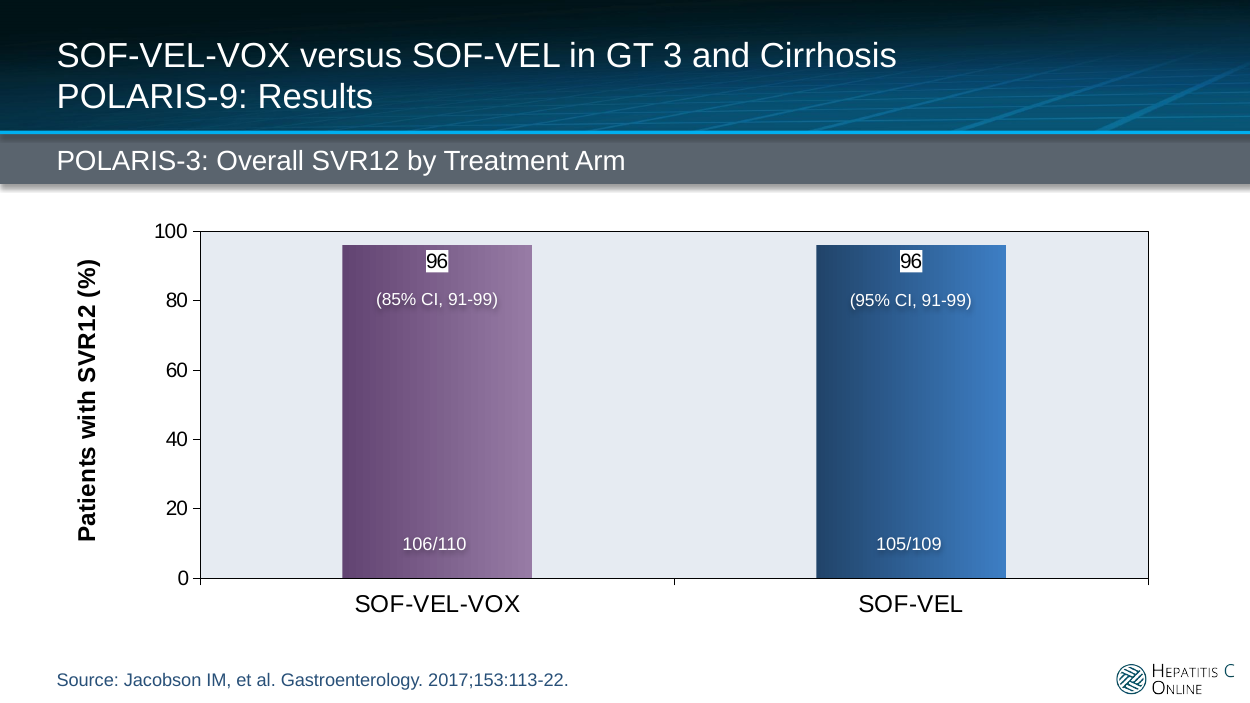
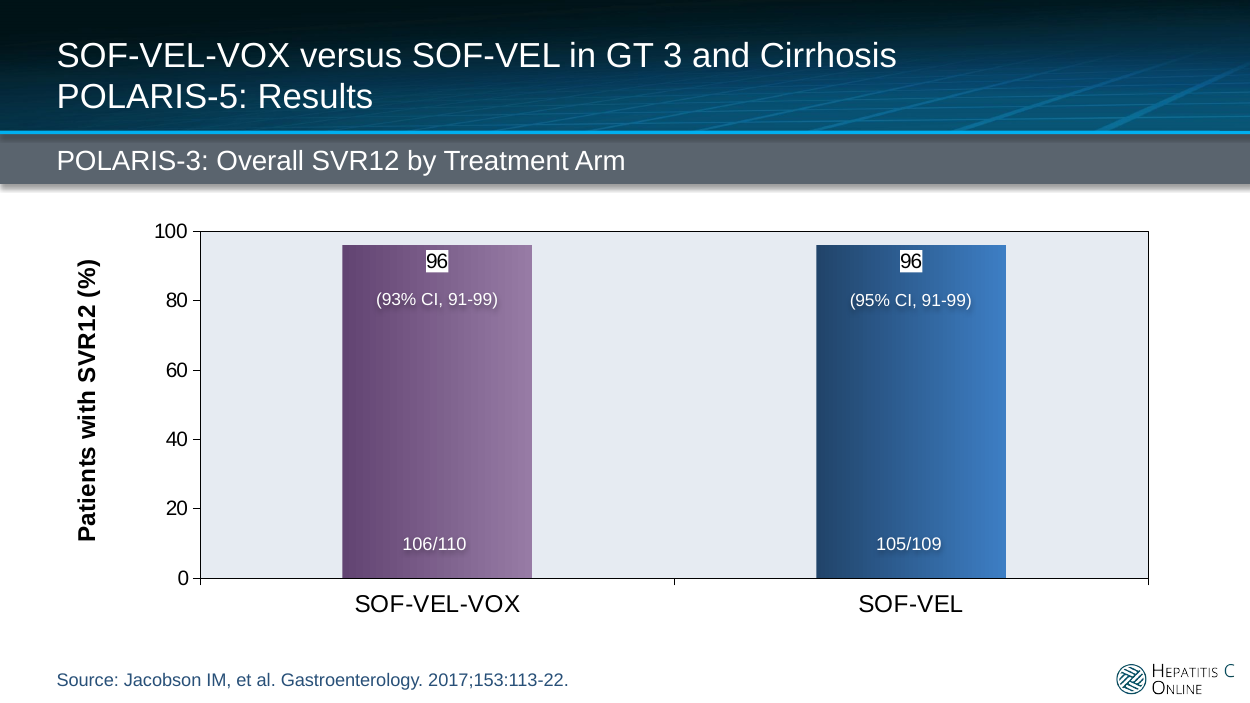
POLARIS-9: POLARIS-9 -> POLARIS-5
85%: 85% -> 93%
